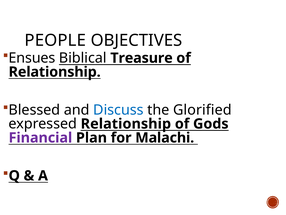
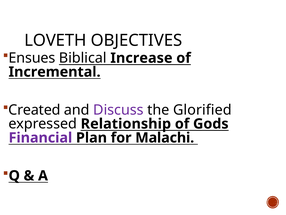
PEOPLE: PEOPLE -> LOVETH
Treasure: Treasure -> Increase
Relationship at (55, 72): Relationship -> Incremental
Blessed: Blessed -> Created
Discuss colour: blue -> purple
